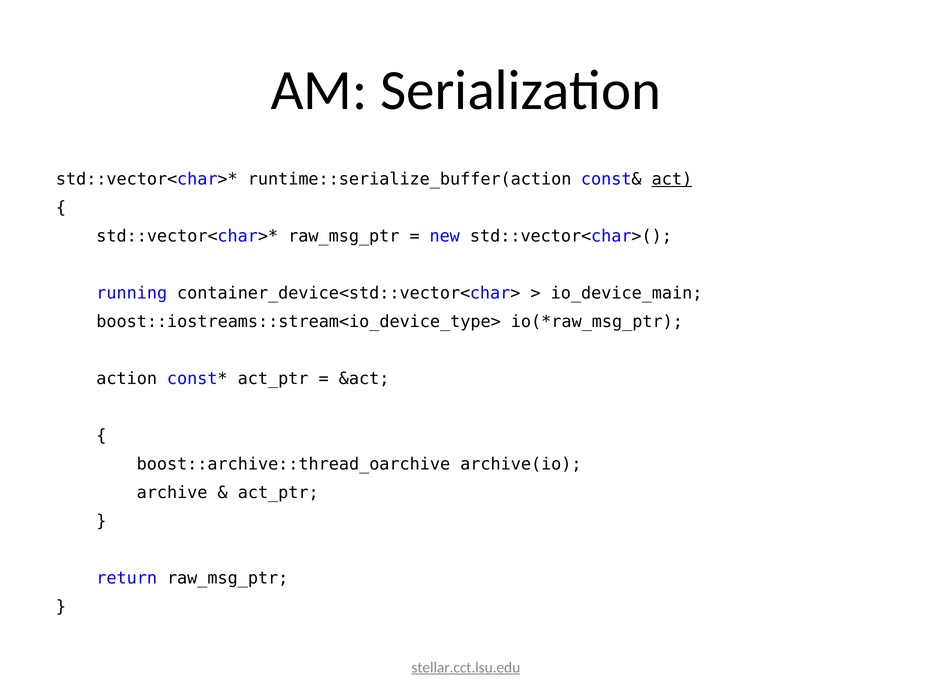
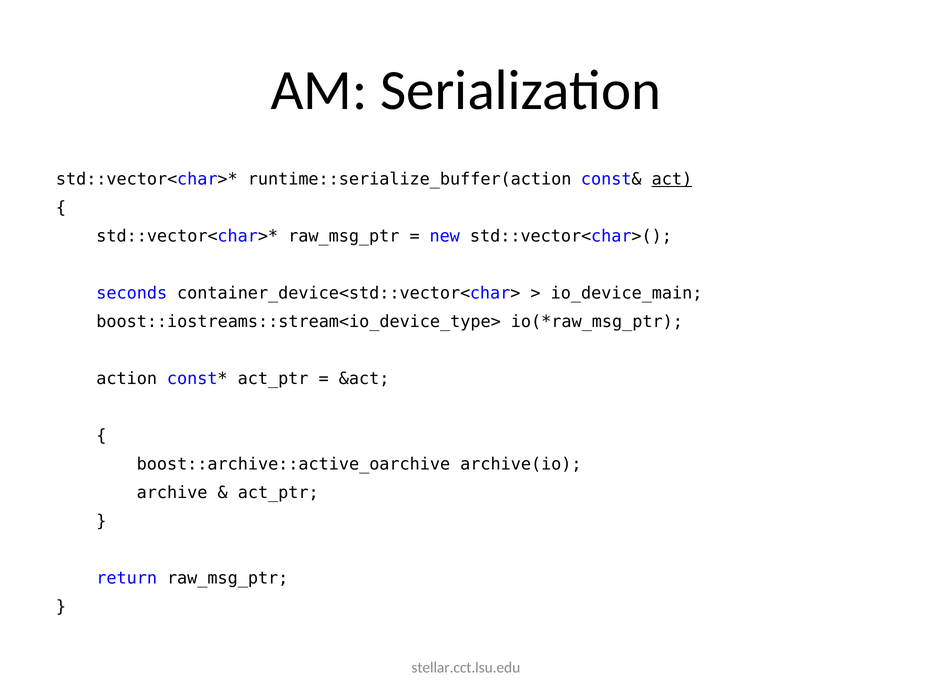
running: running -> seconds
boost::archive::thread_oarchive: boost::archive::thread_oarchive -> boost::archive::active_oarchive
stellar.cct.lsu.edu underline: present -> none
